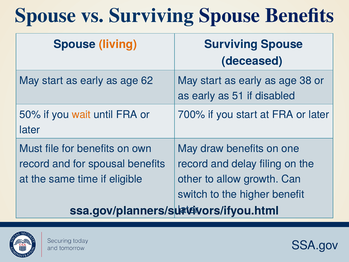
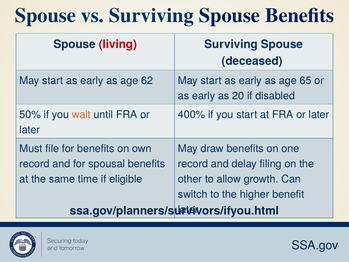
living colour: orange -> red
38: 38 -> 65
51: 51 -> 20
700%: 700% -> 400%
